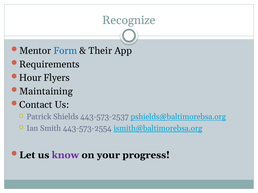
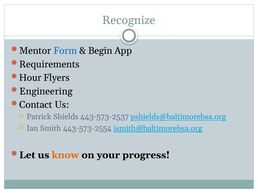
Their: Their -> Begin
Maintaining: Maintaining -> Engineering
know colour: purple -> orange
